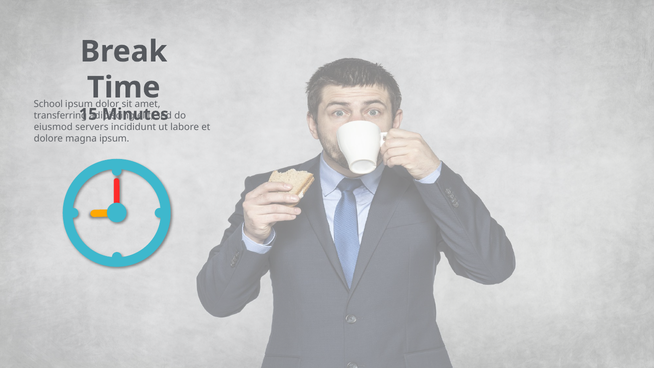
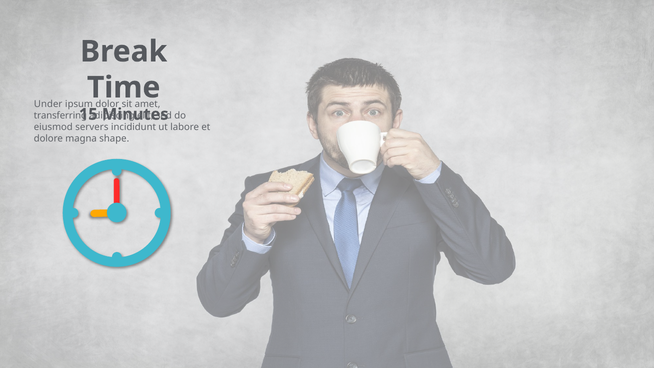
School: School -> Under
magna ipsum: ipsum -> shape
